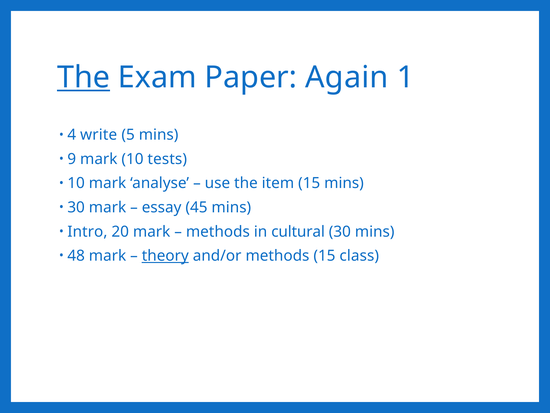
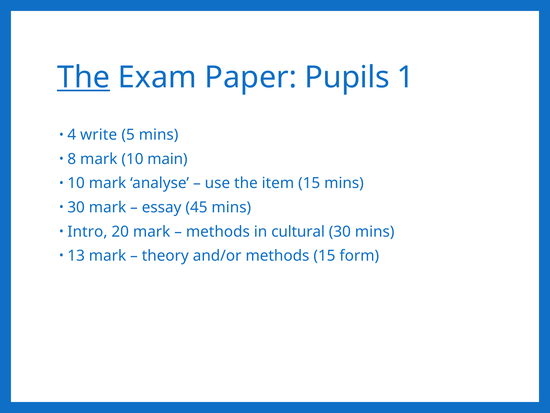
Again: Again -> Pupils
9: 9 -> 8
tests: tests -> main
48: 48 -> 13
theory underline: present -> none
class: class -> form
